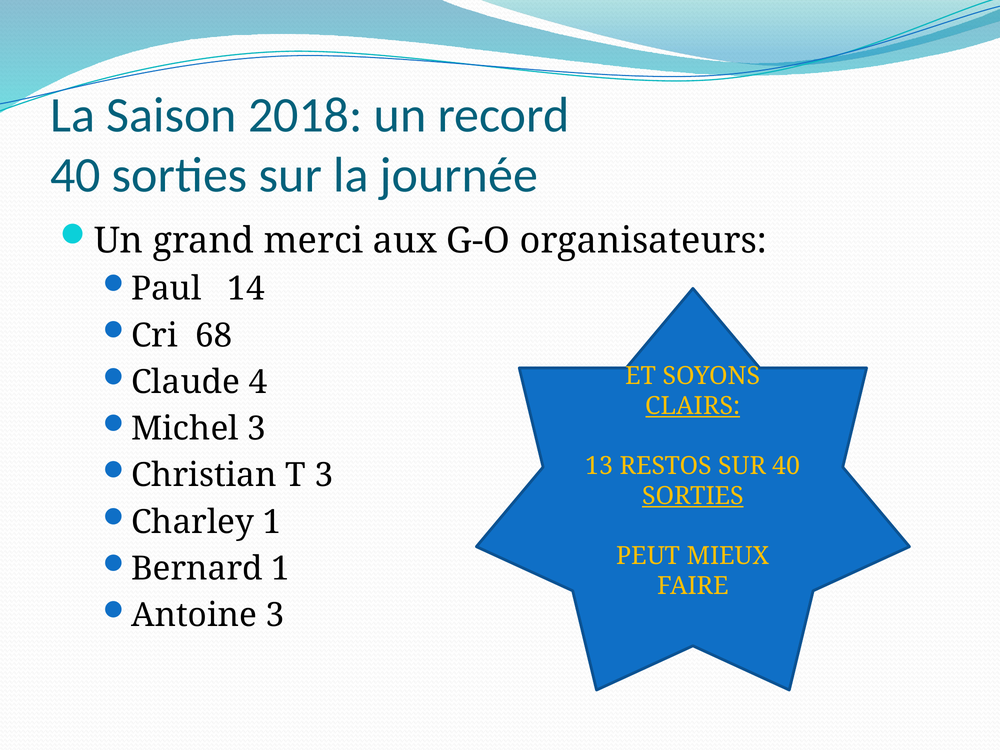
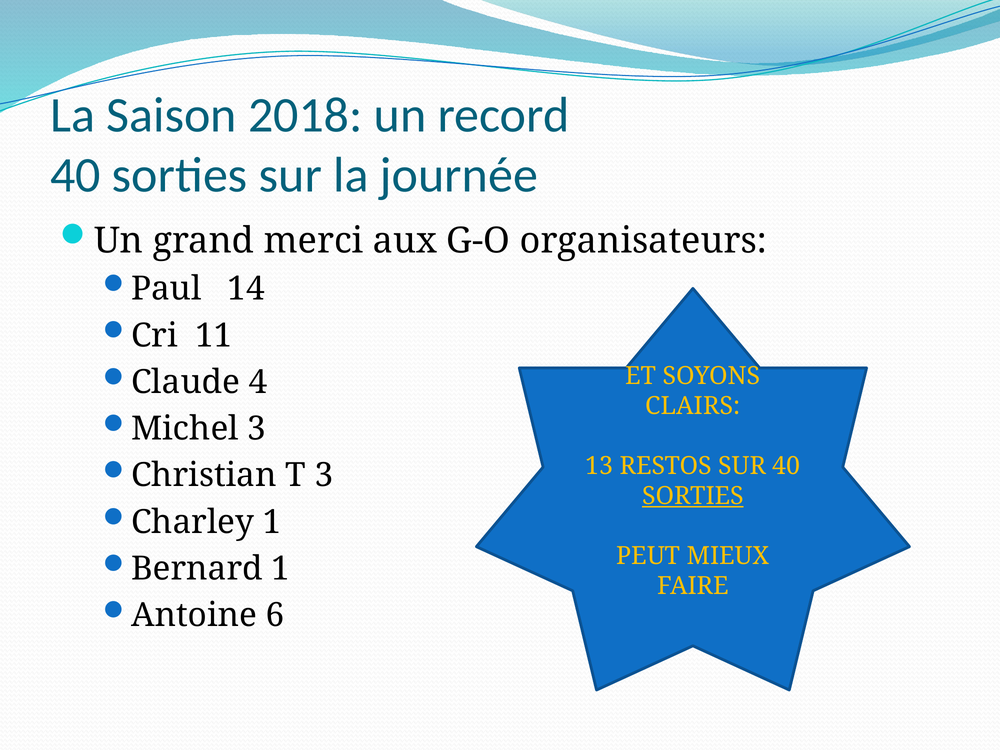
68: 68 -> 11
CLAIRS underline: present -> none
Antoine 3: 3 -> 6
